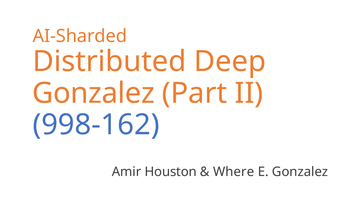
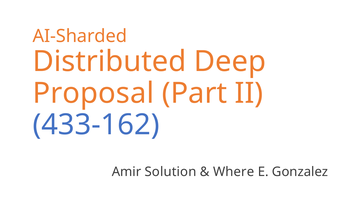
Gonzalez at (93, 93): Gonzalez -> Proposal
998-162: 998-162 -> 433-162
Houston: Houston -> Solution
